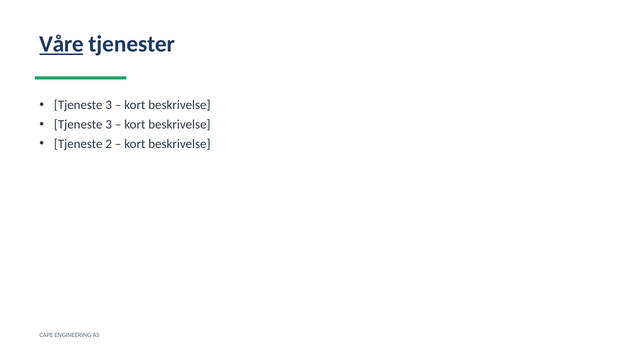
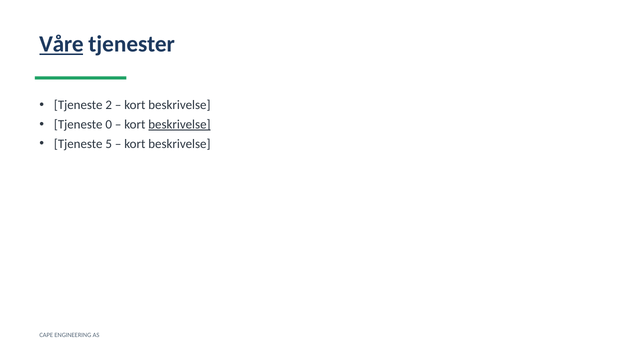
3 at (109, 105): 3 -> 2
3 at (109, 124): 3 -> 0
beskrivelse at (179, 124) underline: none -> present
2: 2 -> 5
